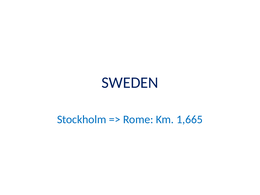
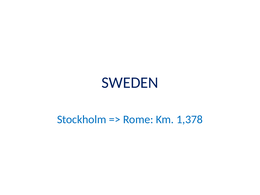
1,665: 1,665 -> 1,378
